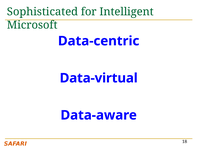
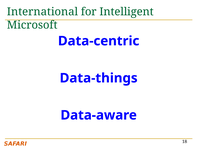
Sophisticated: Sophisticated -> International
Data-virtual: Data-virtual -> Data-things
